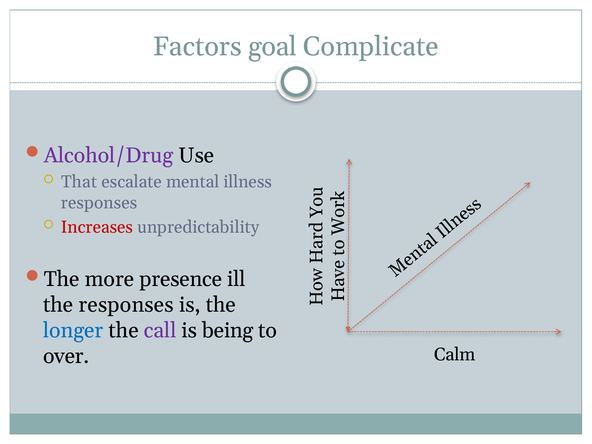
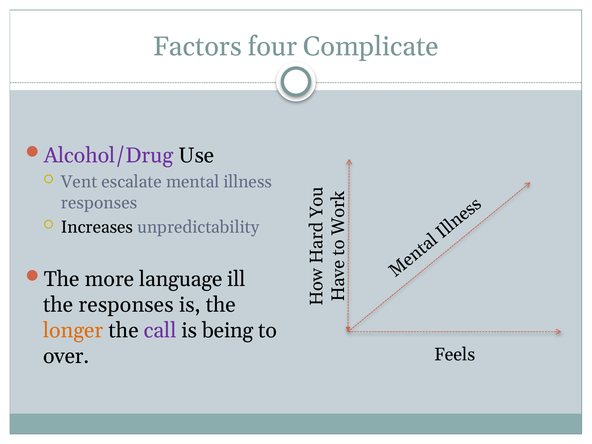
goal: goal -> four
That: That -> Vent
Increases colour: red -> black
presence: presence -> language
longer colour: blue -> orange
Calm: Calm -> Feels
